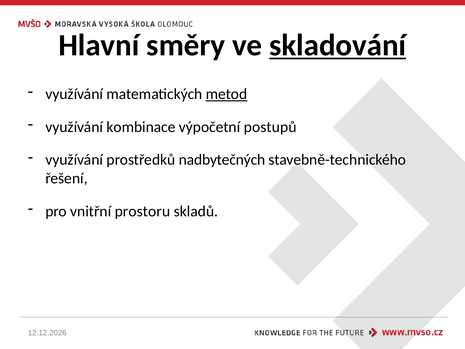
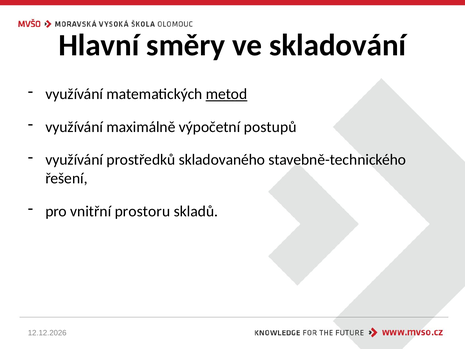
skladování underline: present -> none
kombinace: kombinace -> maximálně
nadbytečných: nadbytečných -> skladovaného
